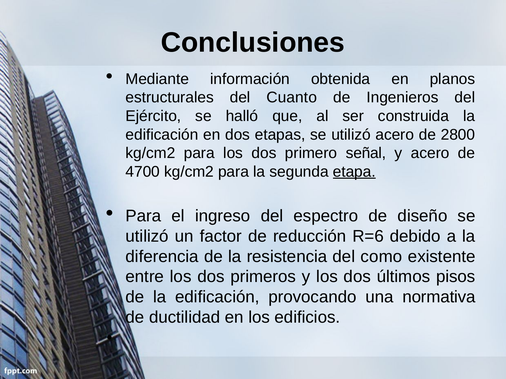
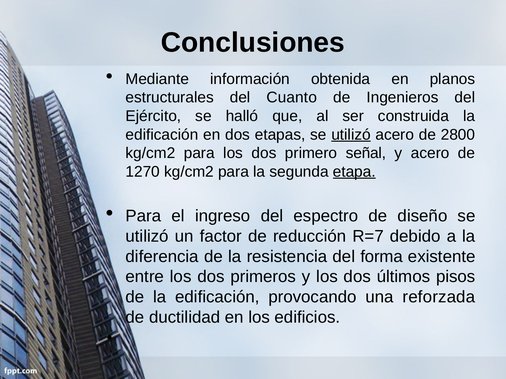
utilizó at (351, 135) underline: none -> present
4700: 4700 -> 1270
R=6: R=6 -> R=7
como: como -> forma
normativa: normativa -> reforzada
